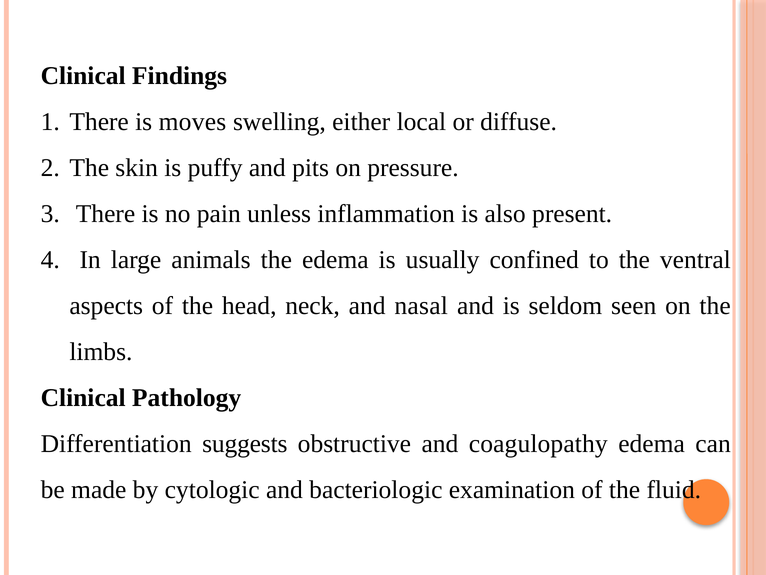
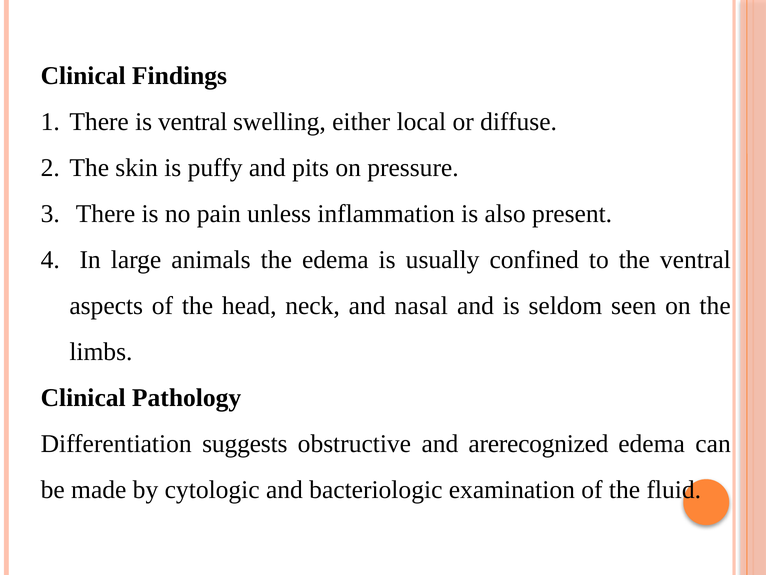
is moves: moves -> ventral
coagulopathy: coagulopathy -> arerecognized
